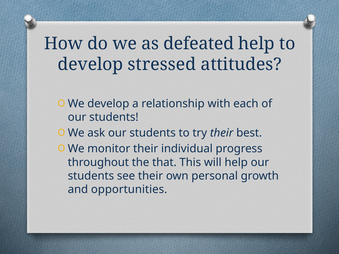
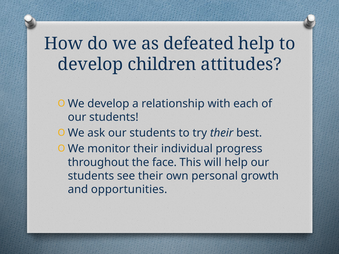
stressed: stressed -> children
that: that -> face
